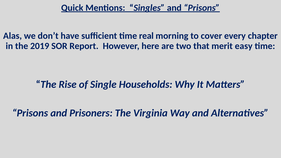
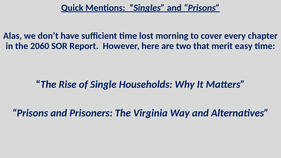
real: real -> lost
2019: 2019 -> 2060
